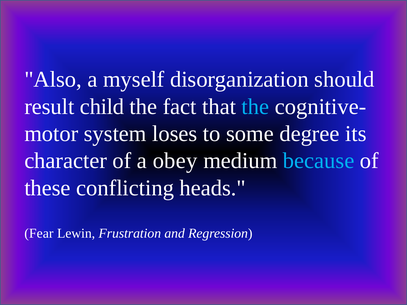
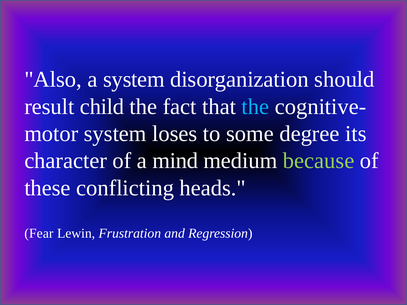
a myself: myself -> system
obey: obey -> mind
because colour: light blue -> light green
